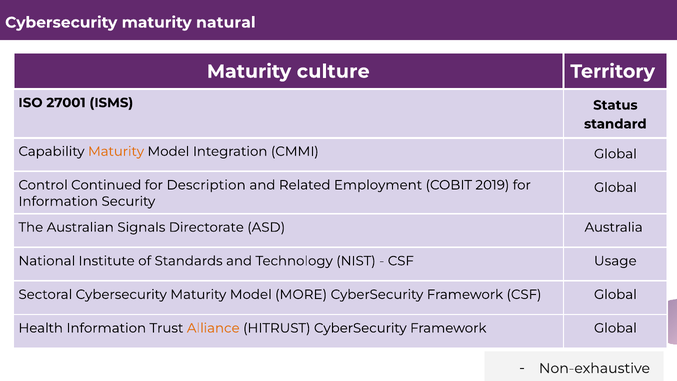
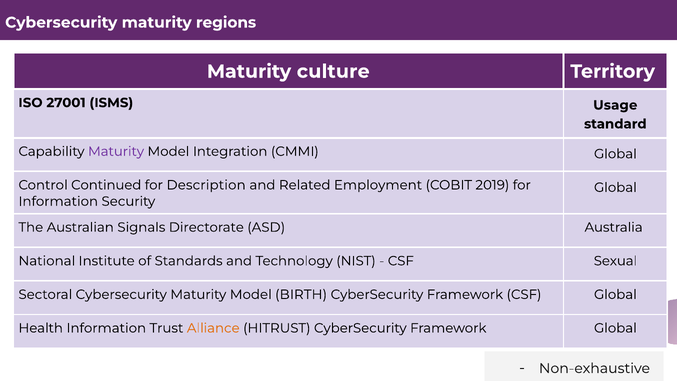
natural: natural -> regions
Status: Status -> Usage
Maturity at (116, 151) colour: orange -> purple
Usage: Usage -> Sexual
MORE: MORE -> BIRTH
